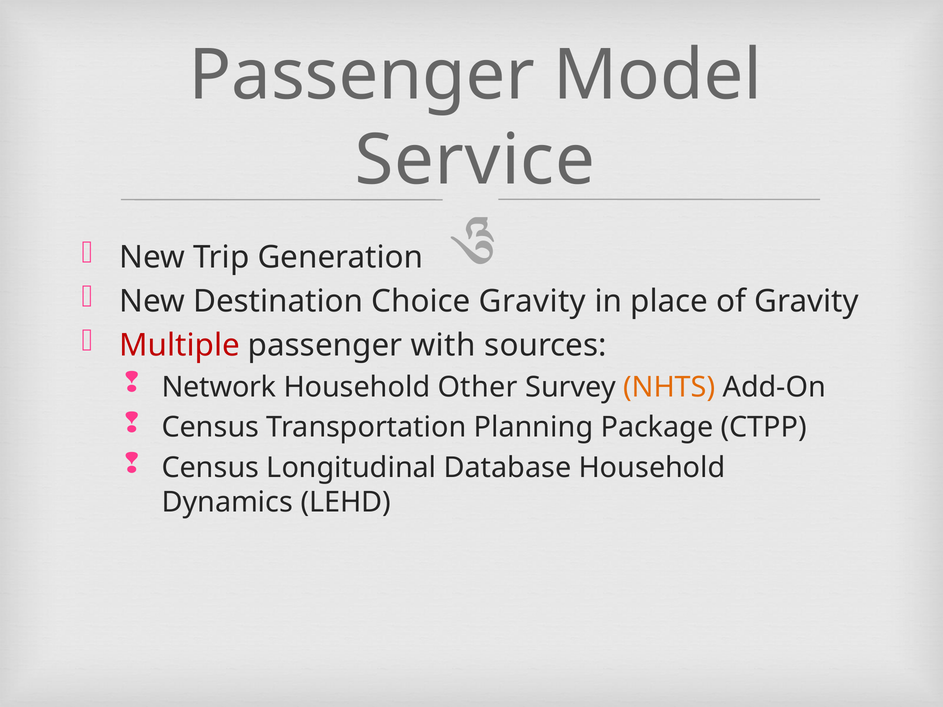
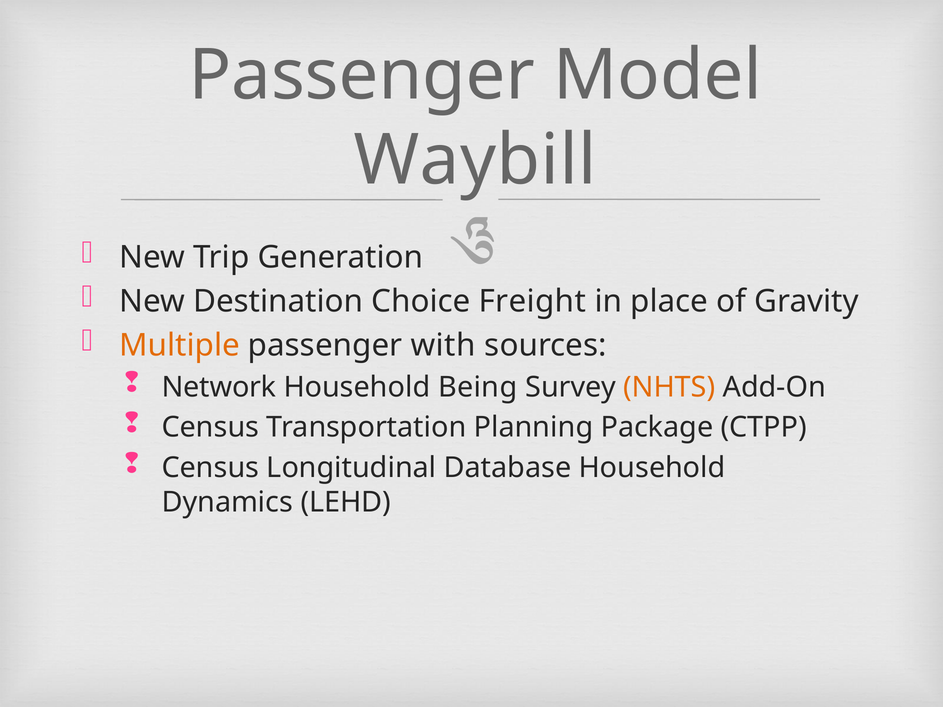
Service: Service -> Waybill
Choice Gravity: Gravity -> Freight
Multiple colour: red -> orange
Other: Other -> Being
